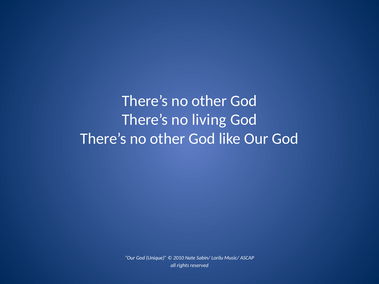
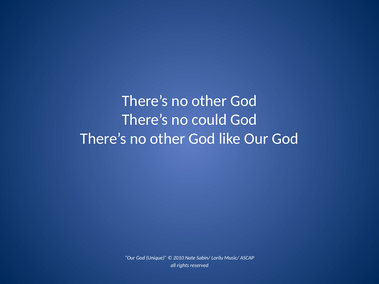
living: living -> could
